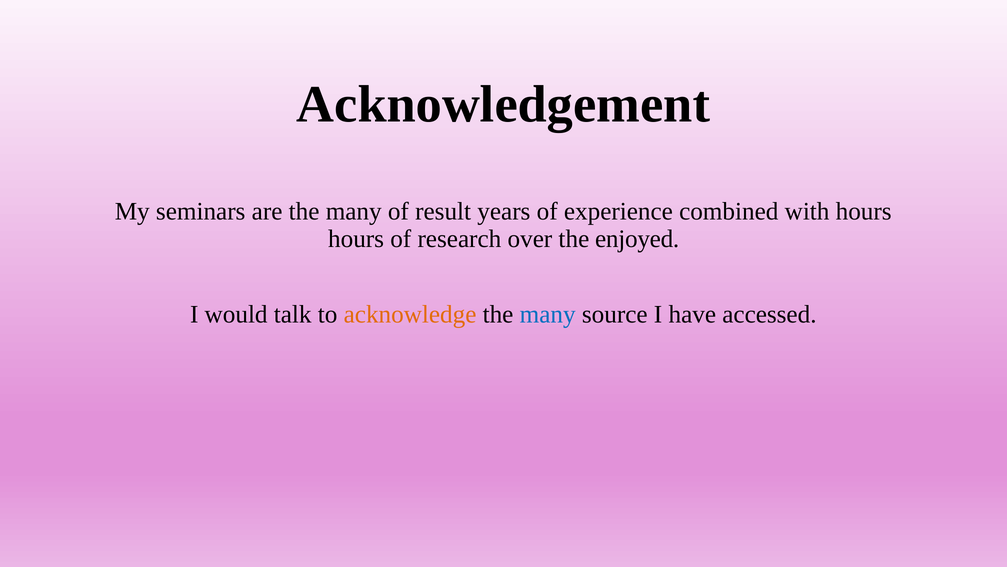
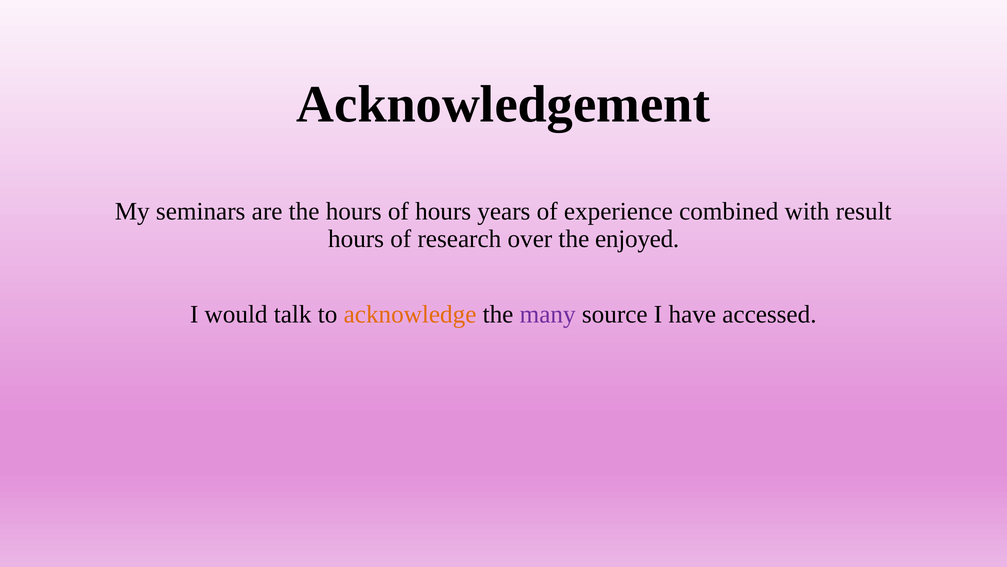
are the many: many -> hours
of result: result -> hours
with hours: hours -> result
many at (548, 314) colour: blue -> purple
